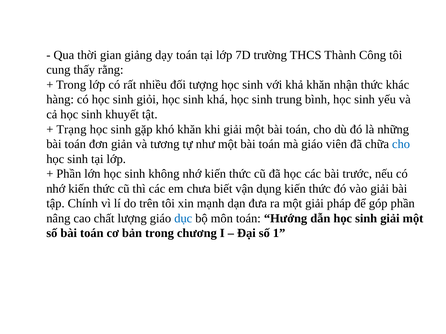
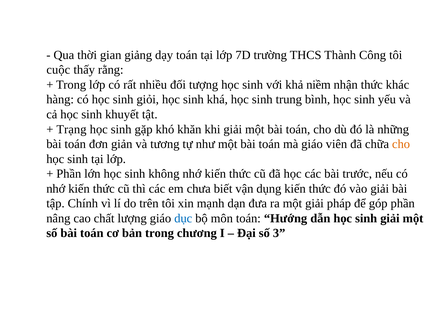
cung: cung -> cuộc
khả khăn: khăn -> niềm
cho at (401, 144) colour: blue -> orange
1: 1 -> 3
